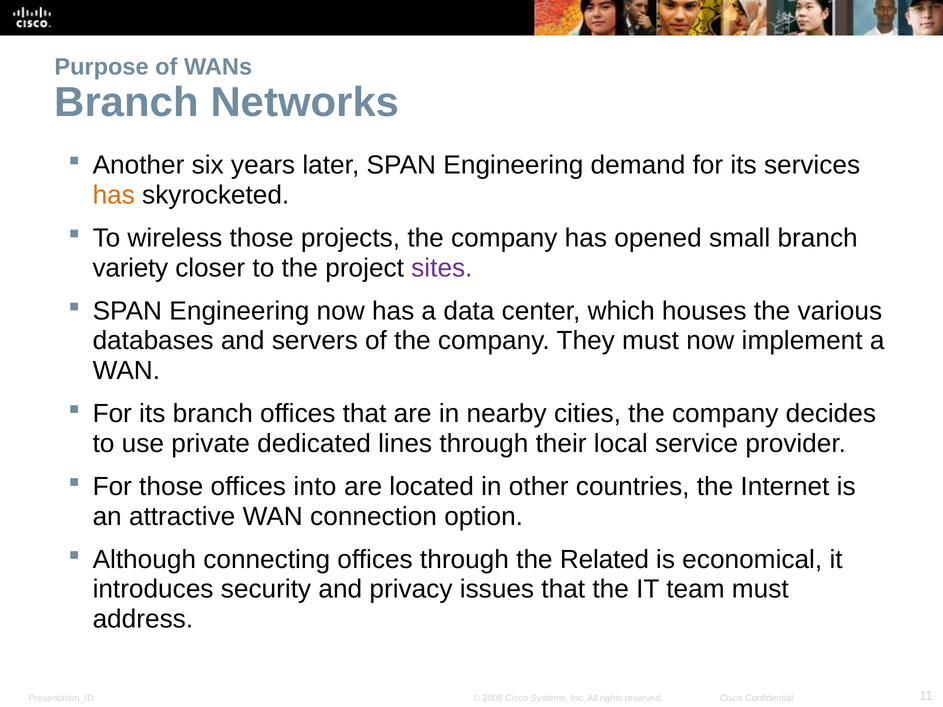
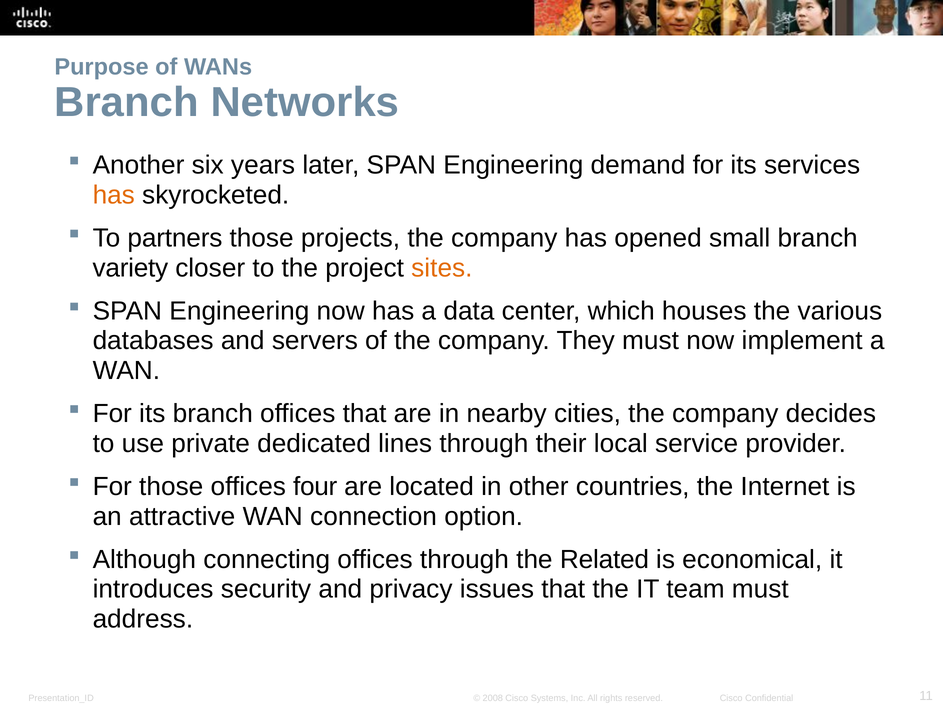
wireless: wireless -> partners
sites colour: purple -> orange
into: into -> four
